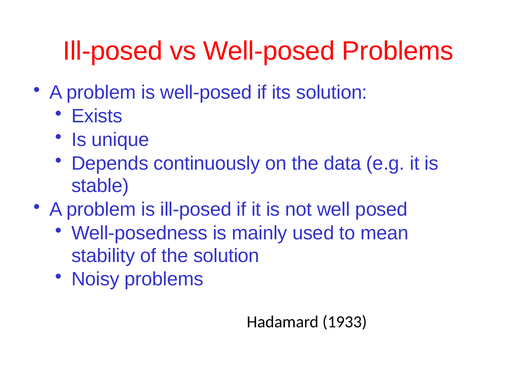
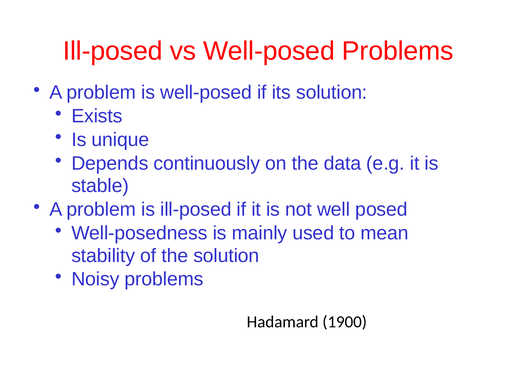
1933: 1933 -> 1900
